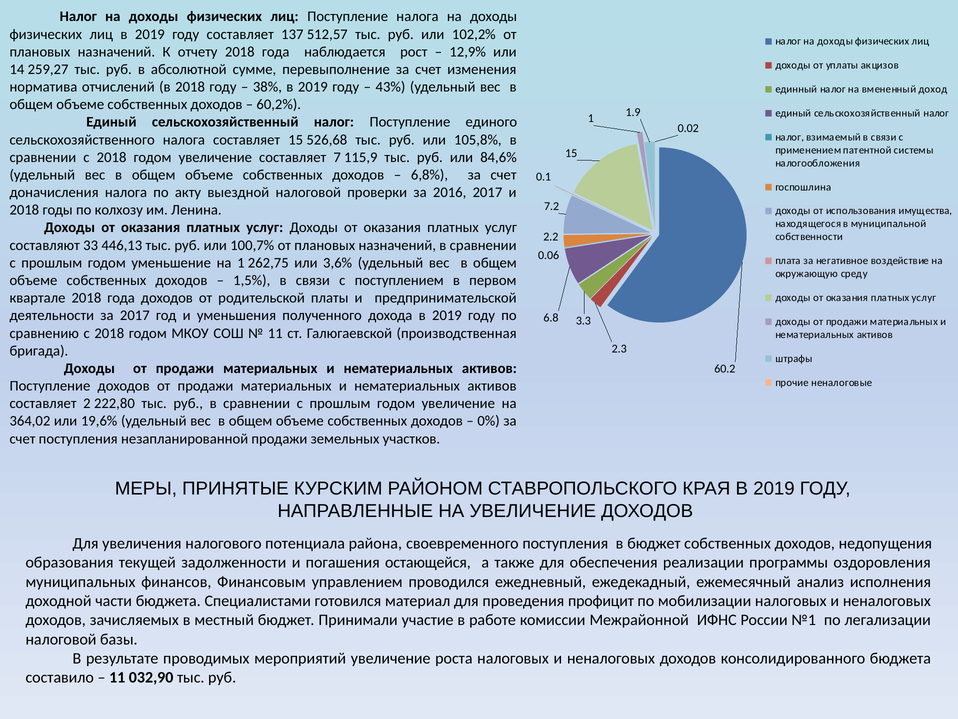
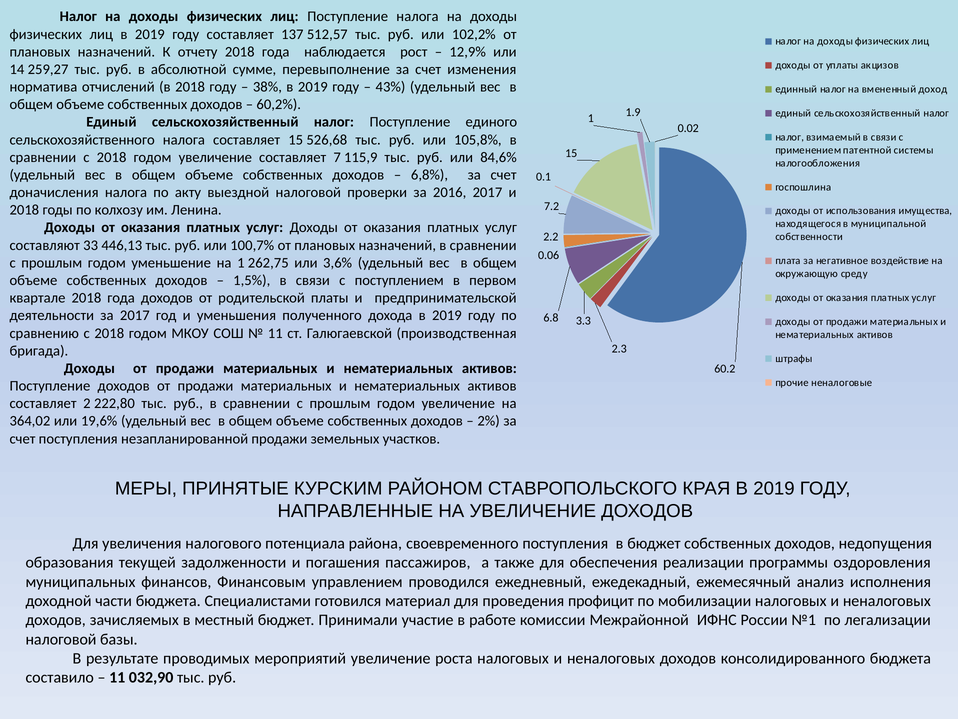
0%: 0% -> 2%
остающейся: остающейся -> пассажиров
